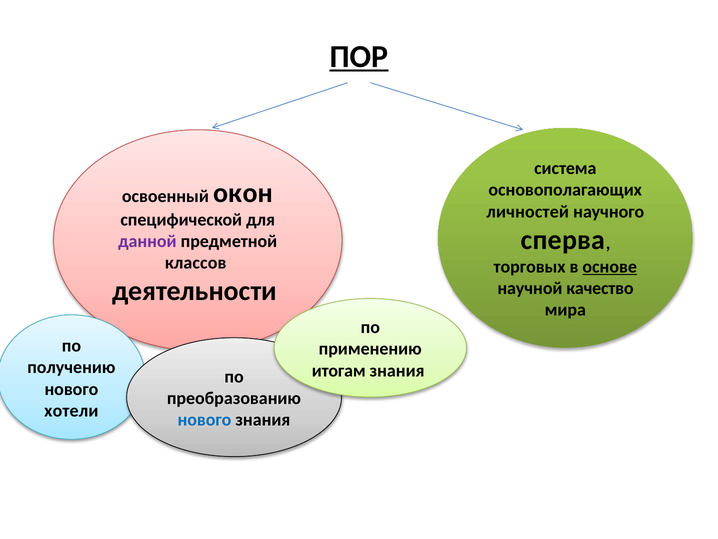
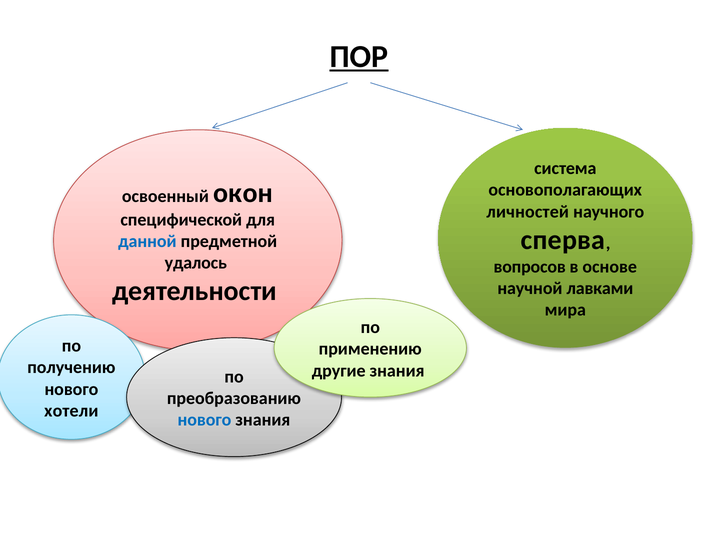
данной colour: purple -> blue
классов: классов -> удалось
торговых: торговых -> вопросов
основе underline: present -> none
качество: качество -> лавками
итогам: итогам -> другие
